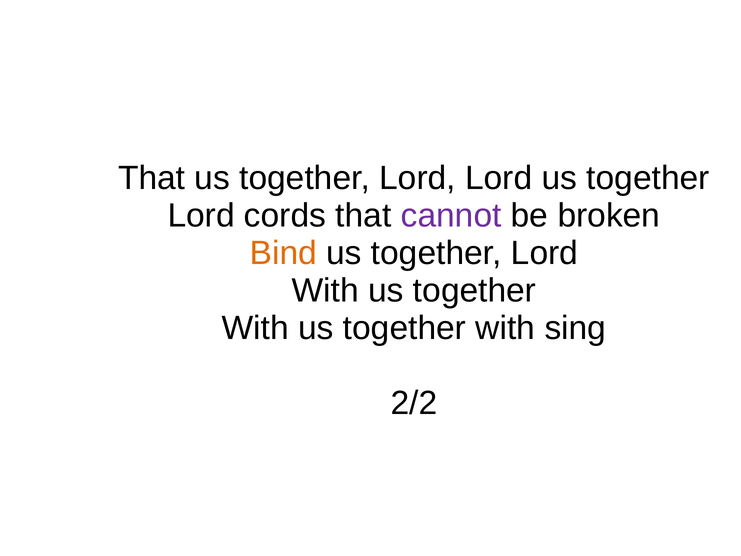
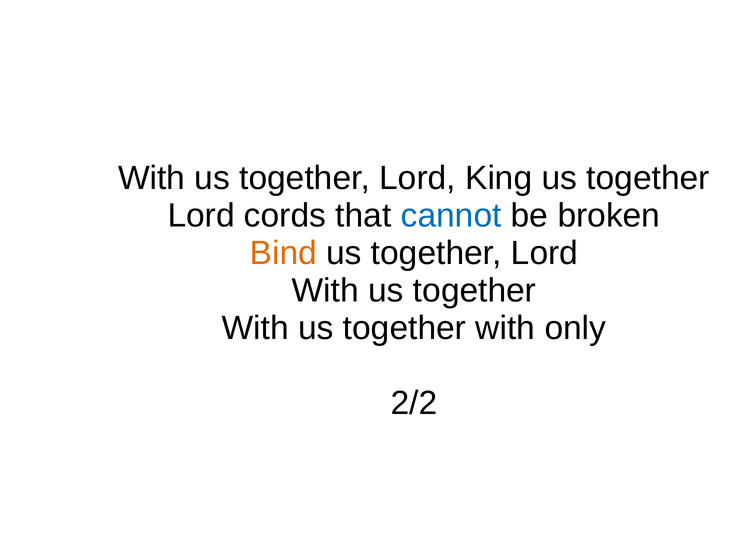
That at (152, 178): That -> With
Lord Lord: Lord -> King
cannot colour: purple -> blue
sing: sing -> only
